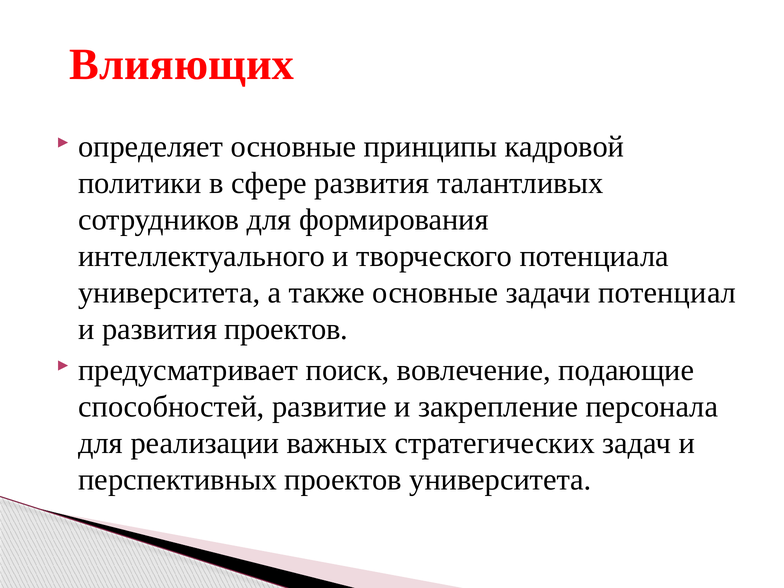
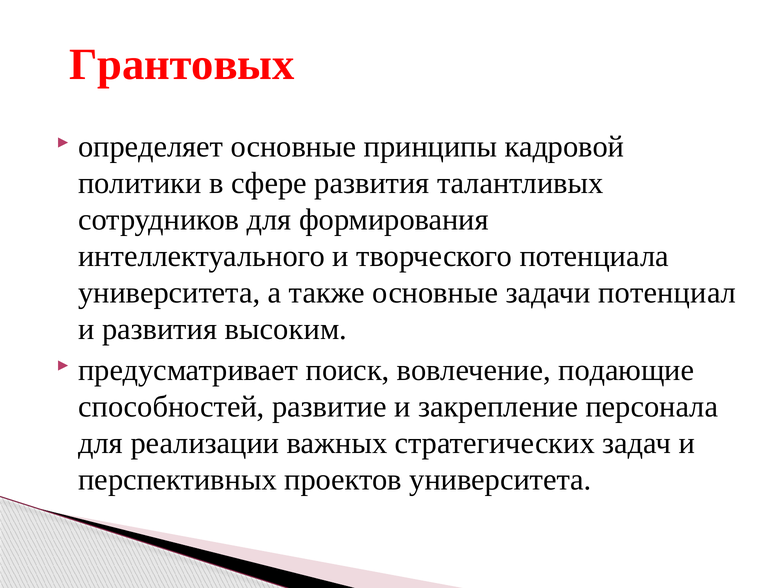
Влияющих: Влияющих -> Грантовых
развития проектов: проектов -> высоким
